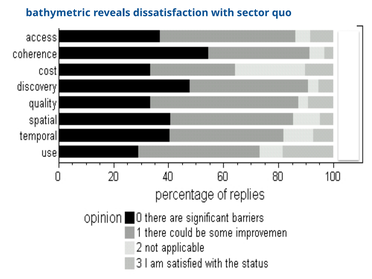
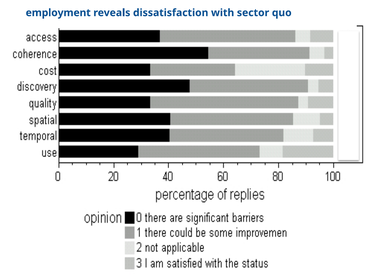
bathymetric: bathymetric -> employment
